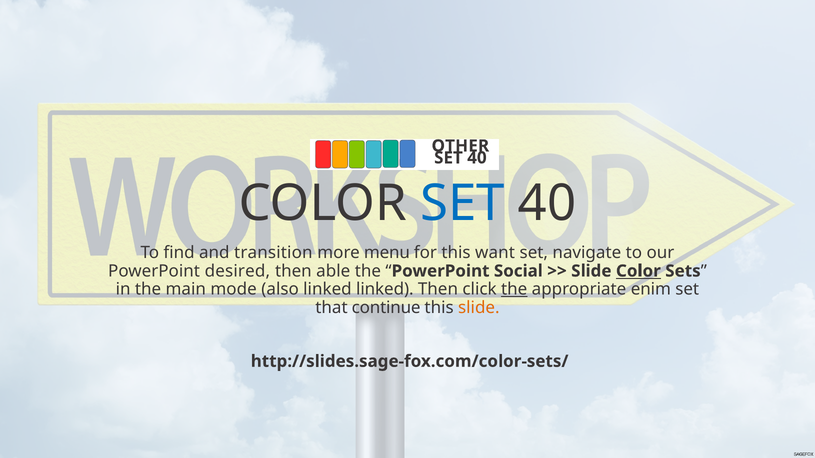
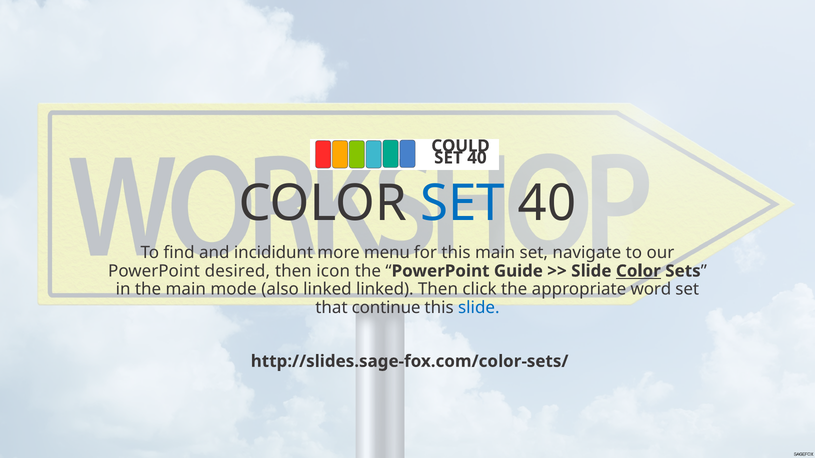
OTHER: OTHER -> COULD
transition: transition -> incididunt
this want: want -> main
able: able -> icon
Social: Social -> Guide
the at (514, 290) underline: present -> none
enim: enim -> word
slide at (479, 308) colour: orange -> blue
